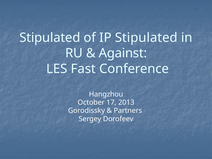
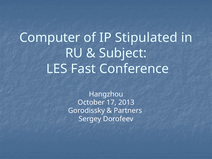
Stipulated at (50, 38): Stipulated -> Computer
Against: Against -> Subject
